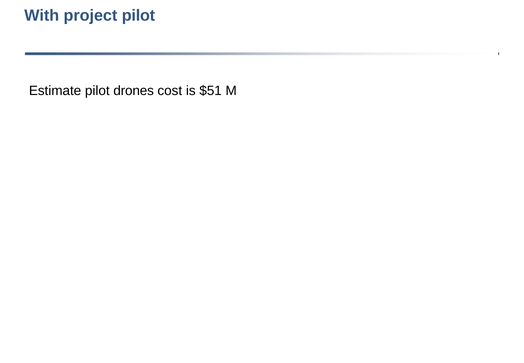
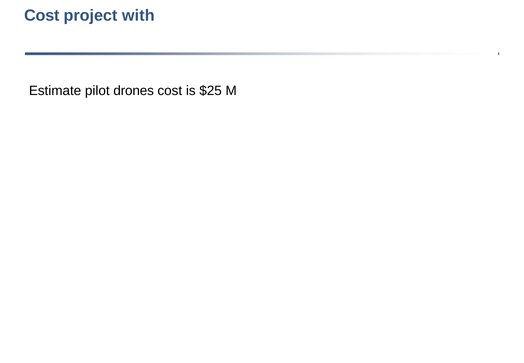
With at (42, 16): With -> Cost
project pilot: pilot -> with
$51: $51 -> $25
